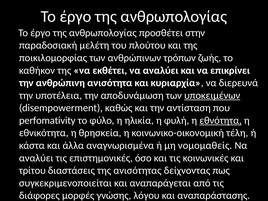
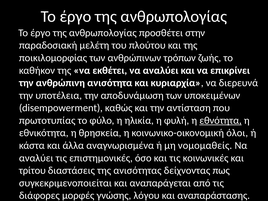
υποκειμένων underline: present -> none
perfomativity: perfomativity -> πρωτοτυπίας
τέλη: τέλη -> όλοι
